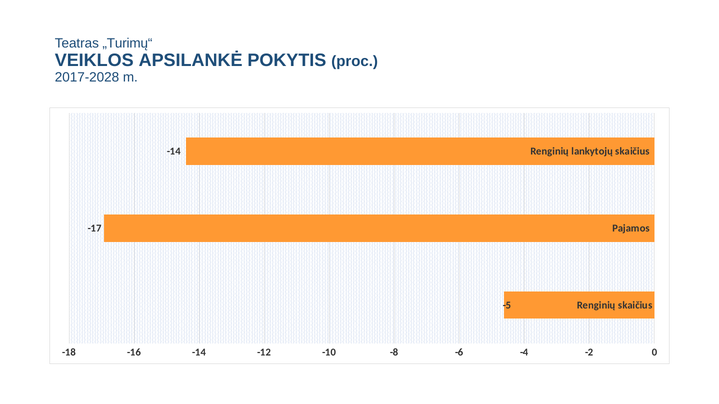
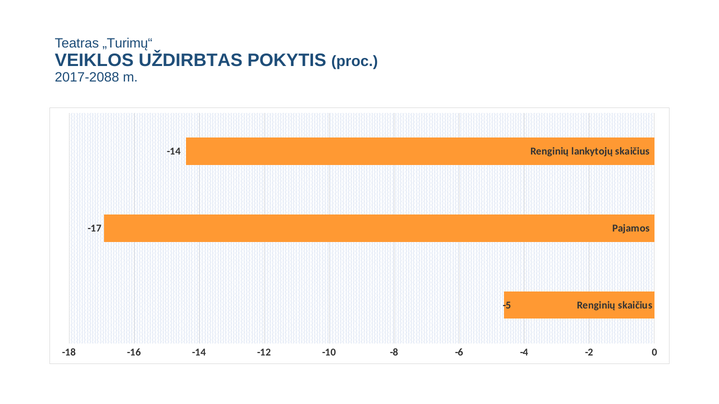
APSILANKĖ: APSILANKĖ -> UŽDIRBTAS
2017-2028: 2017-2028 -> 2017-2088
